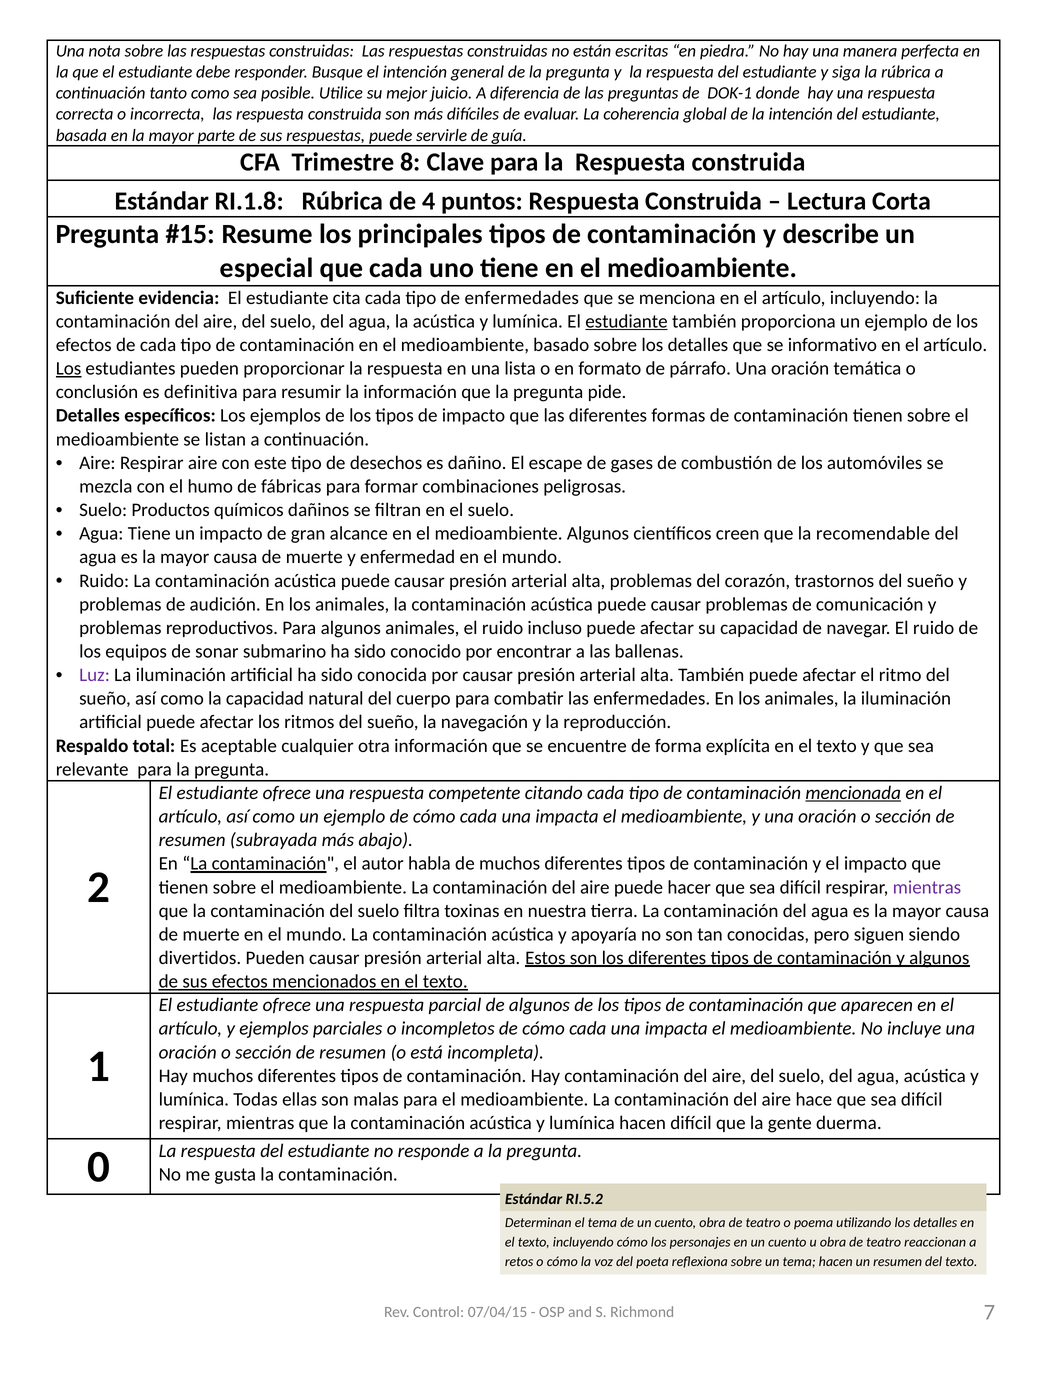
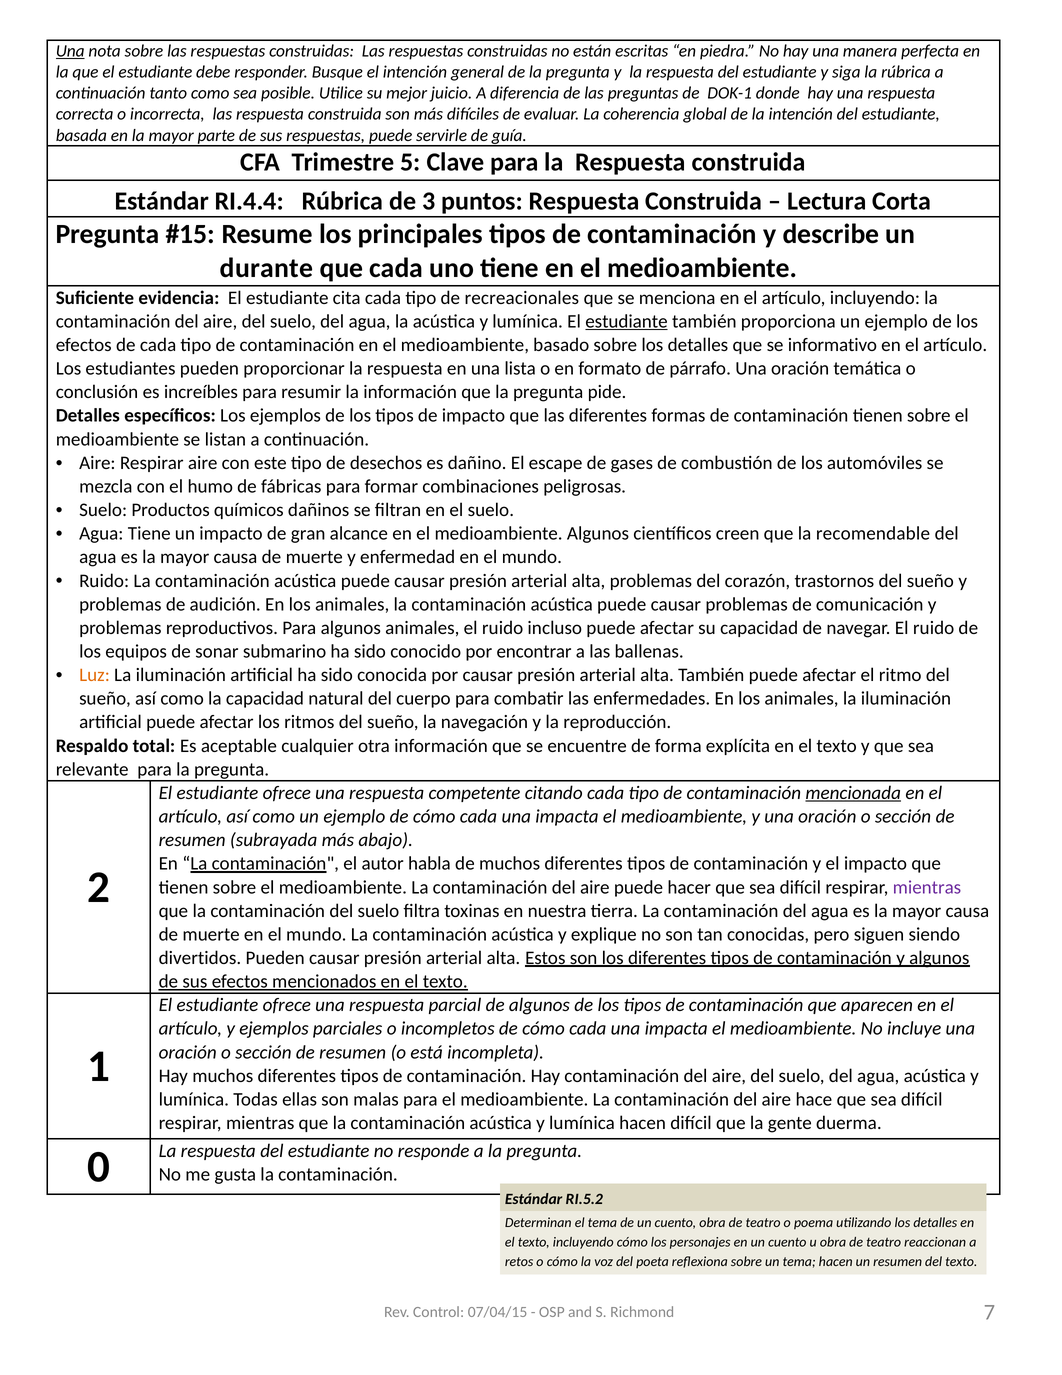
Una at (70, 51) underline: none -> present
8: 8 -> 5
RI.1.8: RI.1.8 -> RI.4.4
4: 4 -> 3
especial: especial -> durante
de enfermedades: enfermedades -> recreacionales
Los at (69, 368) underline: present -> none
definitiva: definitiva -> increíbles
Luz colour: purple -> orange
apoyaría: apoyaría -> explique
